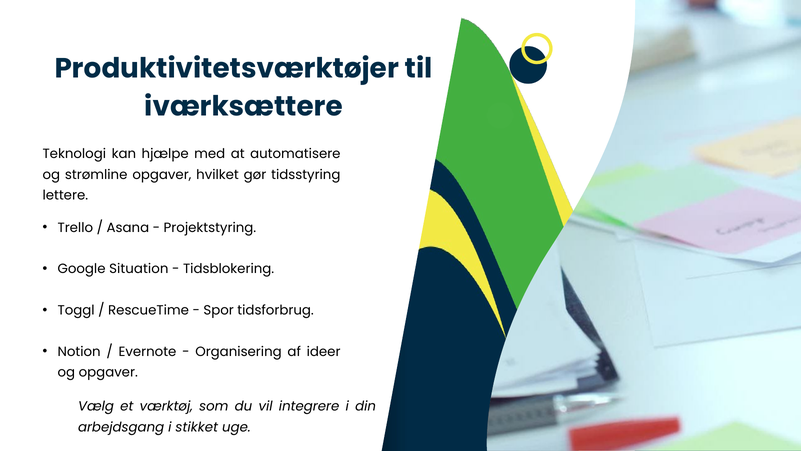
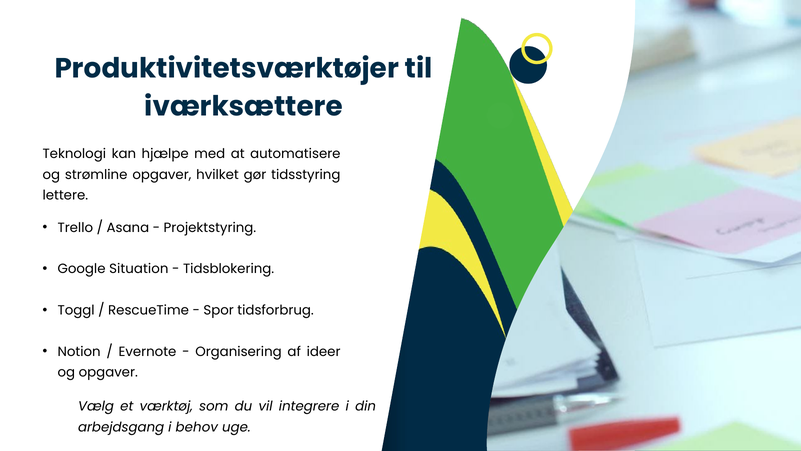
stikket: stikket -> behov
